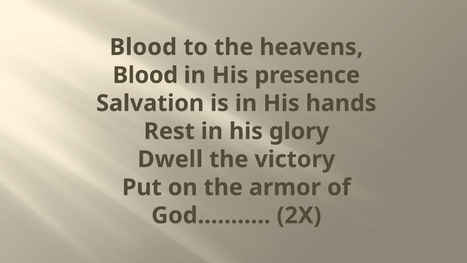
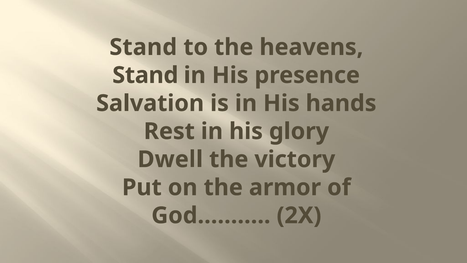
Blood at (143, 47): Blood -> Stand
Blood at (145, 75): Blood -> Stand
